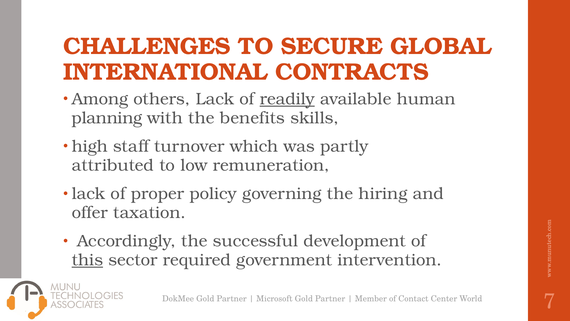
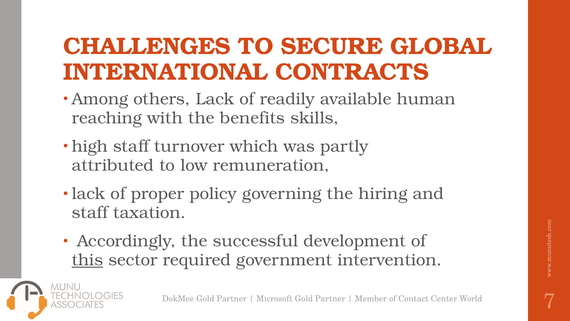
readily underline: present -> none
planning: planning -> reaching
offer at (90, 212): offer -> staff
